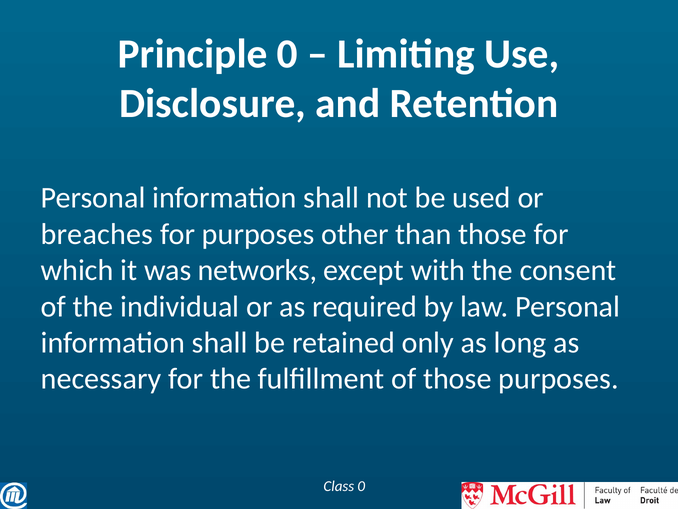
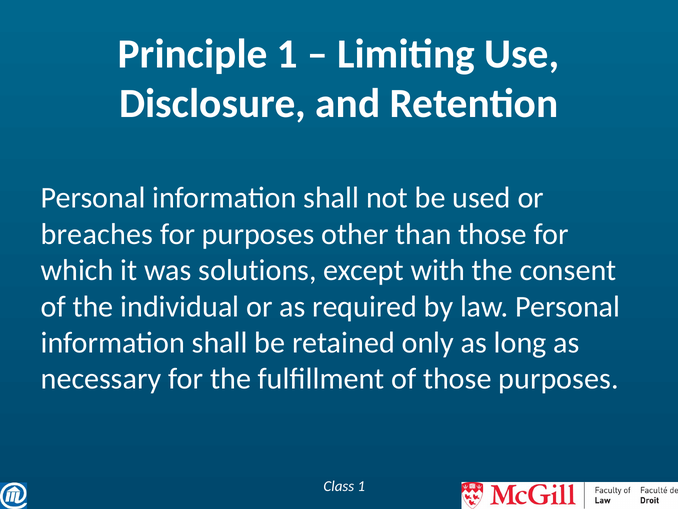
Principle 0: 0 -> 1
networks: networks -> solutions
Class 0: 0 -> 1
